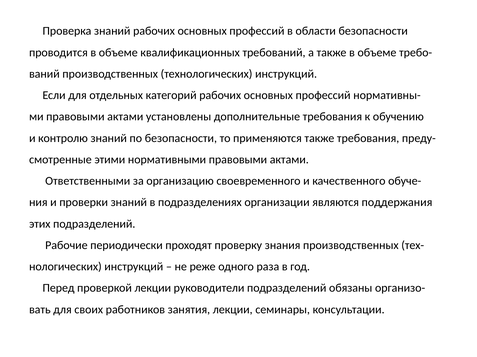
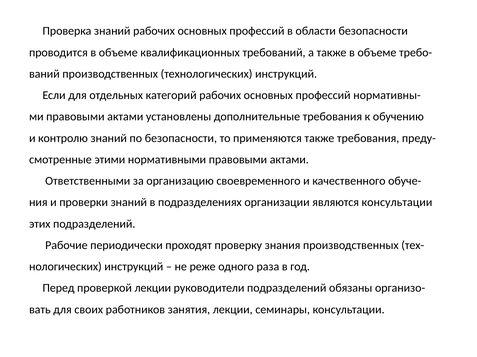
являются поддержания: поддержания -> консультации
